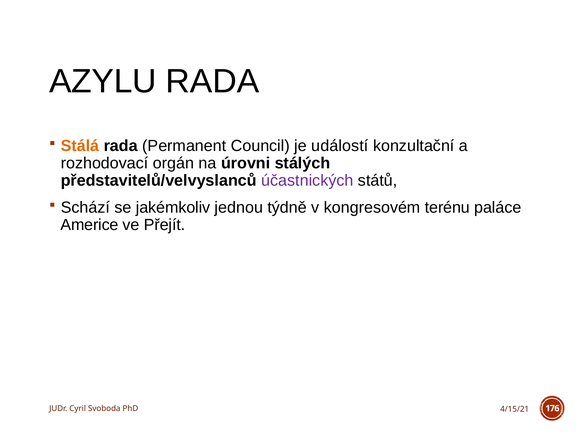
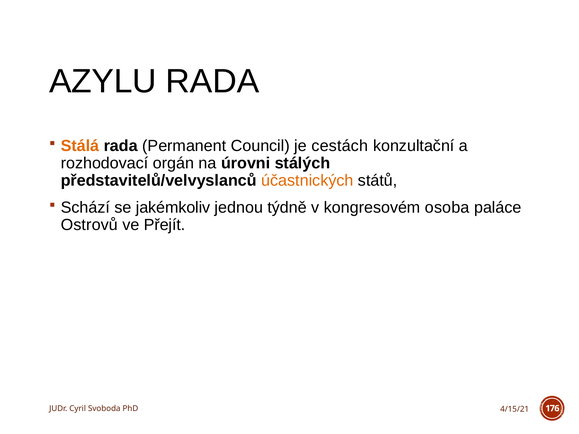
událostí: událostí -> cestách
účastnických colour: purple -> orange
terénu: terénu -> osoba
Americe: Americe -> Ostrovů
